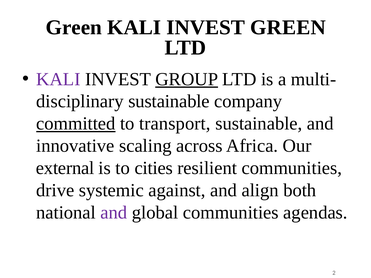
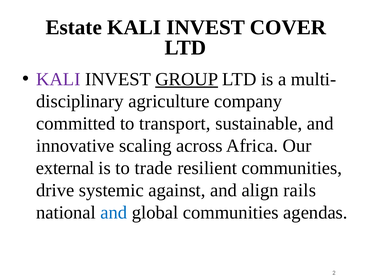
Green at (74, 27): Green -> Estate
INVEST GREEN: GREEN -> COVER
sustainable at (169, 101): sustainable -> agriculture
committed underline: present -> none
cities: cities -> trade
both: both -> rails
and at (114, 213) colour: purple -> blue
